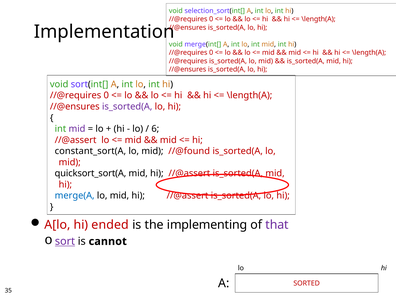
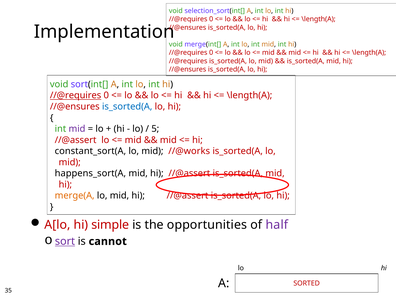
//@requires at (76, 95) underline: none -> present
is_sorted(A at (127, 107) colour: purple -> blue
6: 6 -> 5
//@found: //@found -> //@works
quicksort_sort(A: quicksort_sort(A -> happens_sort(A
merge(A colour: blue -> orange
ended: ended -> simple
implementing: implementing -> opportunities
that: that -> half
